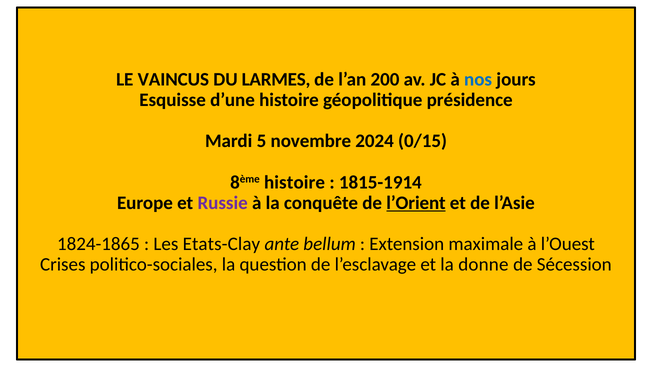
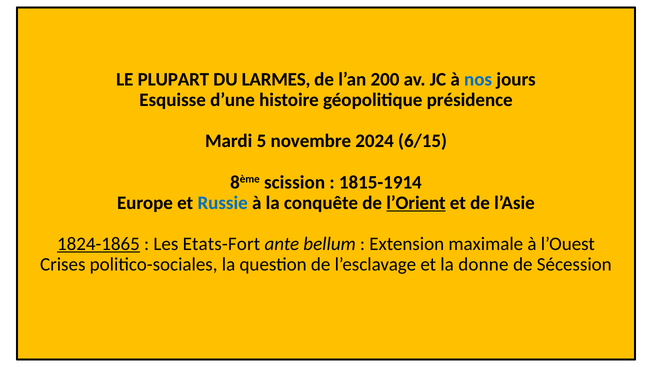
VAINCUS: VAINCUS -> PLUPART
0/15: 0/15 -> 6/15
8ème histoire: histoire -> scission
Russie colour: purple -> blue
1824-1865 underline: none -> present
Etats-Clay: Etats-Clay -> Etats-Fort
